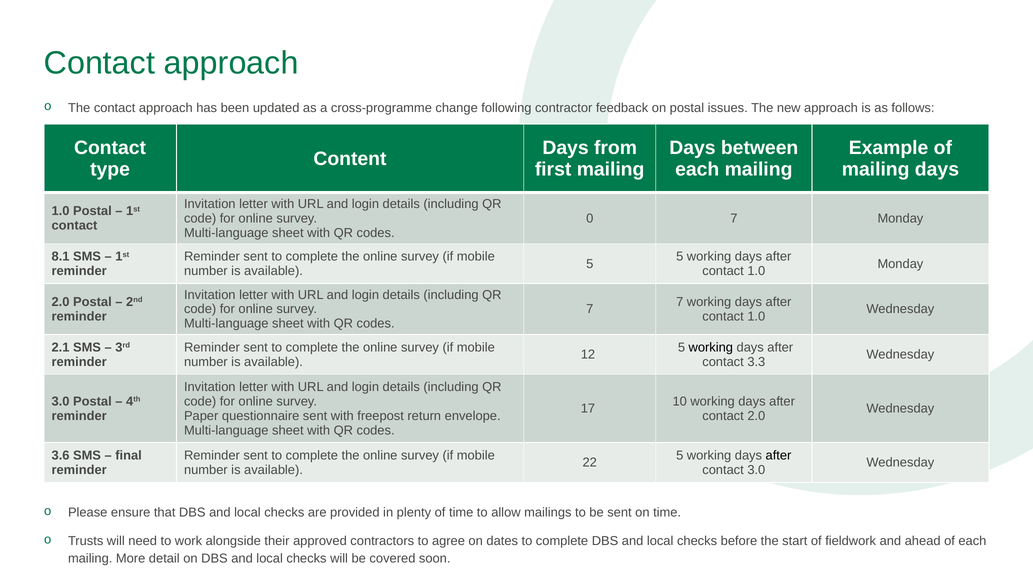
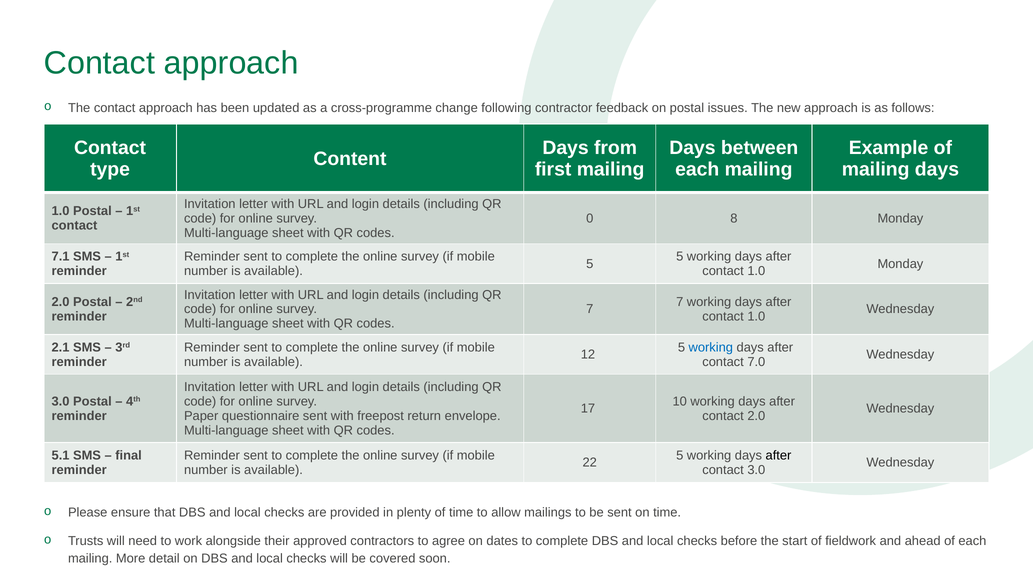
0 7: 7 -> 8
8.1: 8.1 -> 7.1
working at (711, 347) colour: black -> blue
3.3: 3.3 -> 7.0
3.6: 3.6 -> 5.1
